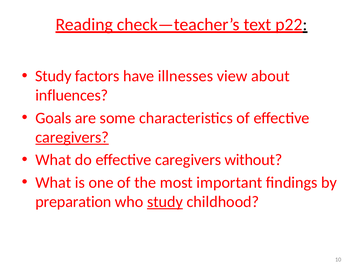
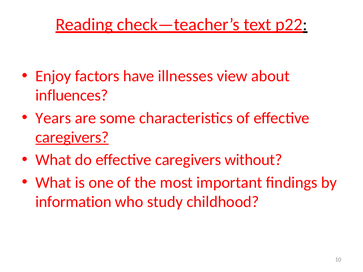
Study at (53, 76): Study -> Enjoy
Goals: Goals -> Years
preparation: preparation -> information
study at (165, 202) underline: present -> none
